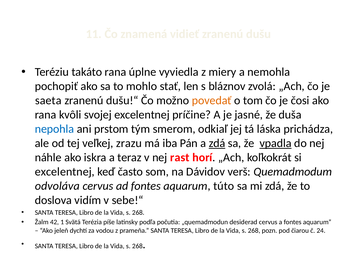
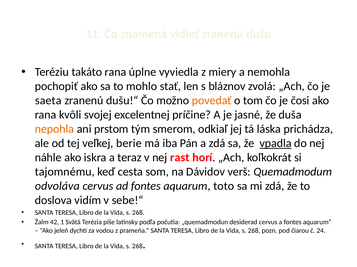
nepohla colour: blue -> orange
zrazu: zrazu -> berie
zdá at (217, 144) underline: present -> none
excelentnej at (65, 172): excelentnej -> tajomnému
často: často -> cesta
túto: túto -> toto
